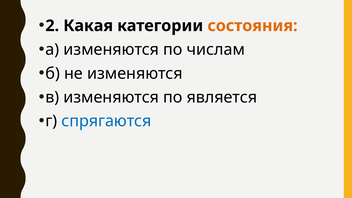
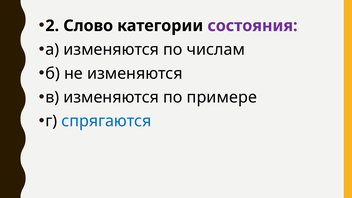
Какая: Какая -> Слово
состояния colour: orange -> purple
является: является -> примере
